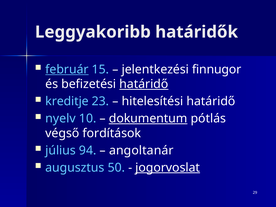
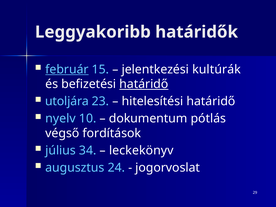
finnugor: finnugor -> kultúrák
kreditje: kreditje -> utoljára
dokumentum underline: present -> none
94: 94 -> 34
angoltanár: angoltanár -> leckekönyv
50: 50 -> 24
jogorvoslat underline: present -> none
